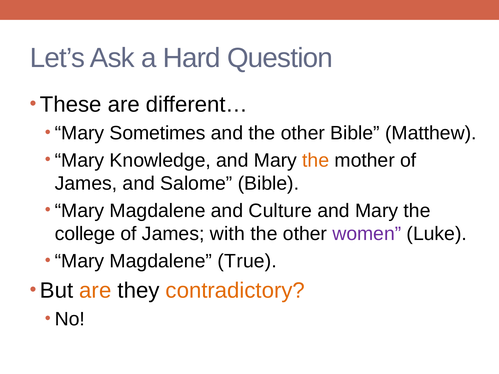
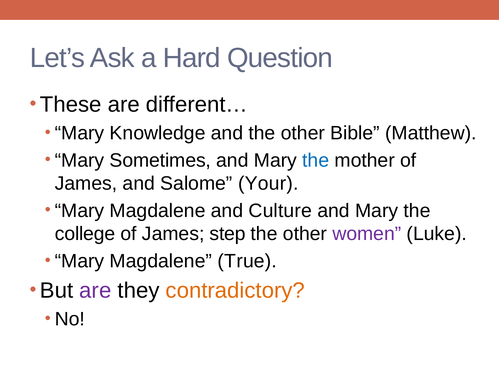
Sometimes: Sometimes -> Knowledge
Knowledge: Knowledge -> Sometimes
the at (316, 160) colour: orange -> blue
Salome Bible: Bible -> Your
with: with -> step
are at (95, 291) colour: orange -> purple
